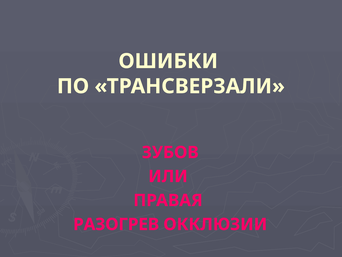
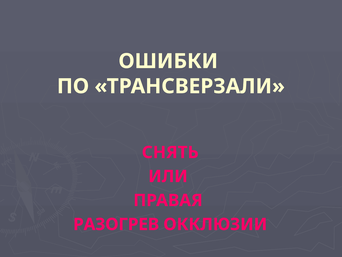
ЗУБОВ: ЗУБОВ -> СНЯТЬ
